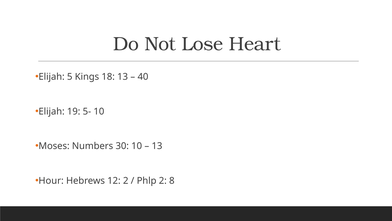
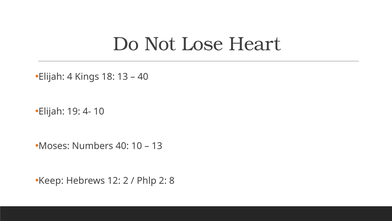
5: 5 -> 4
5-: 5- -> 4-
Numbers 30: 30 -> 40
Hour: Hour -> Keep
